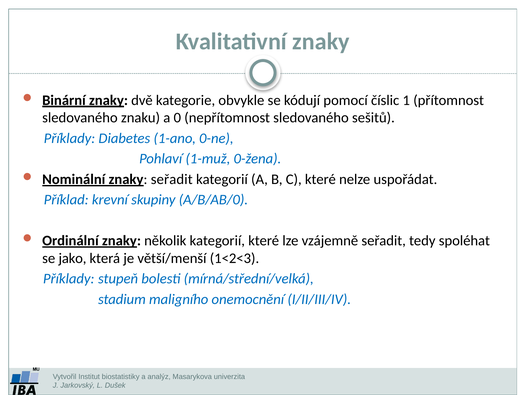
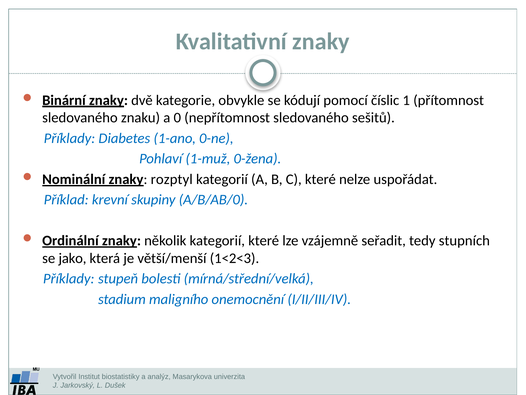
znaky seřadit: seřadit -> rozptyl
spoléhat: spoléhat -> stupních
